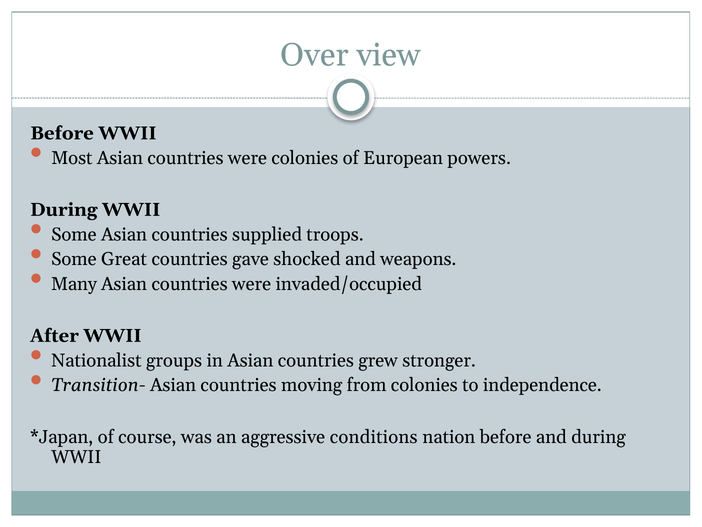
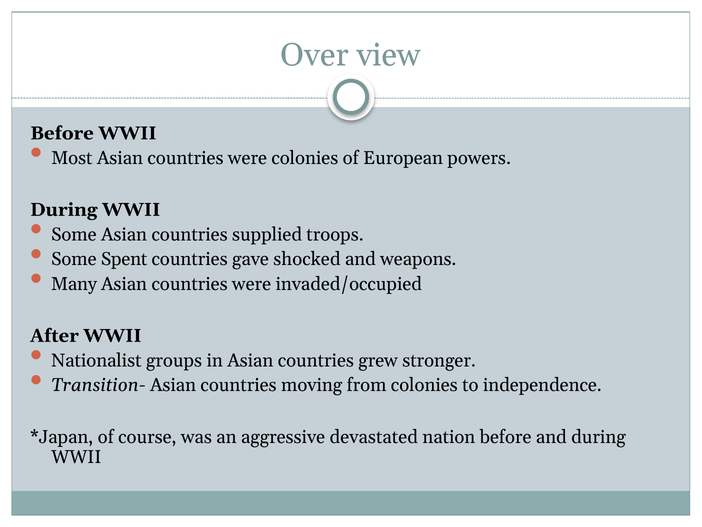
Great: Great -> Spent
conditions: conditions -> devastated
